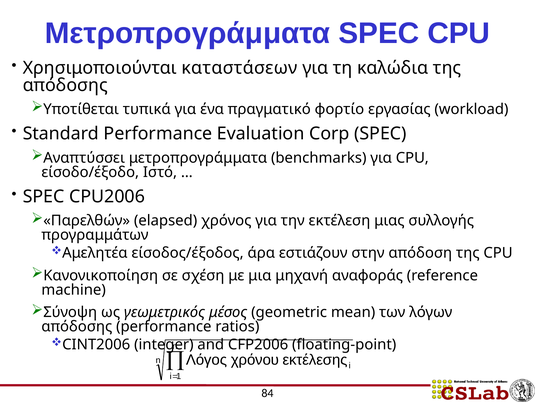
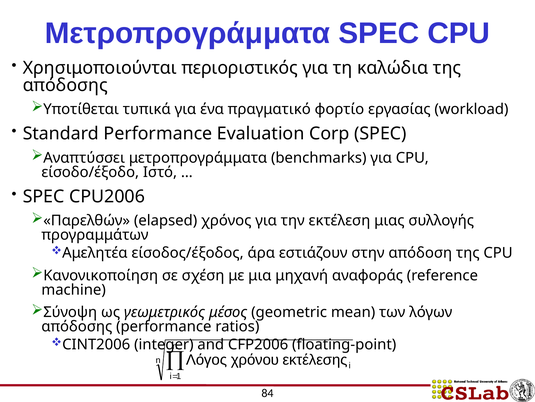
καταστάσεων: καταστάσεων -> περιοριστικός
